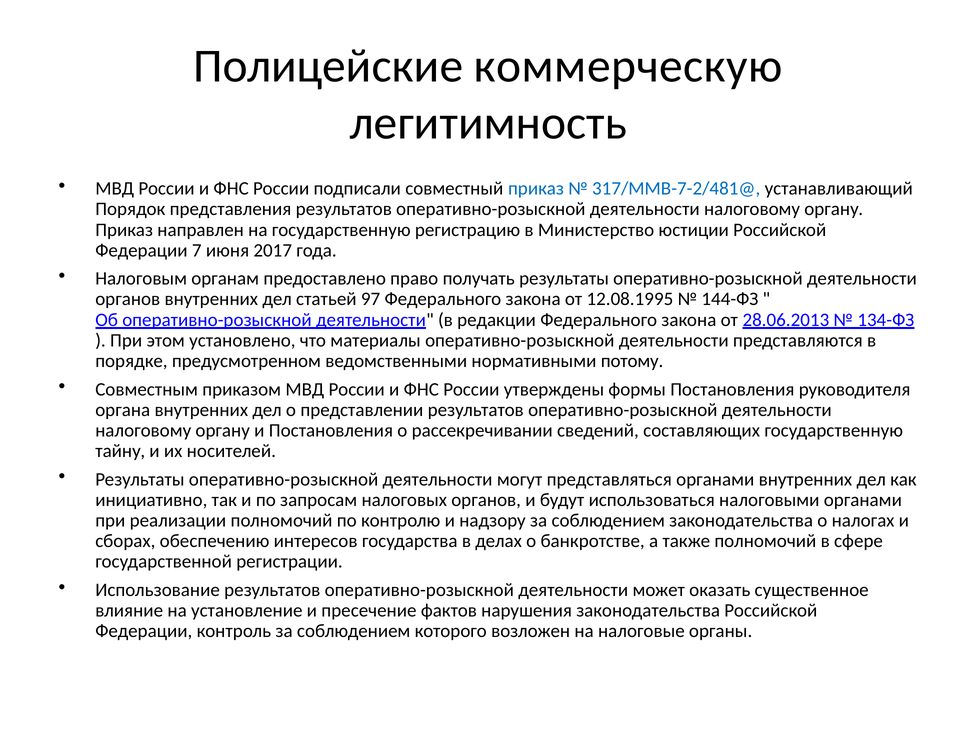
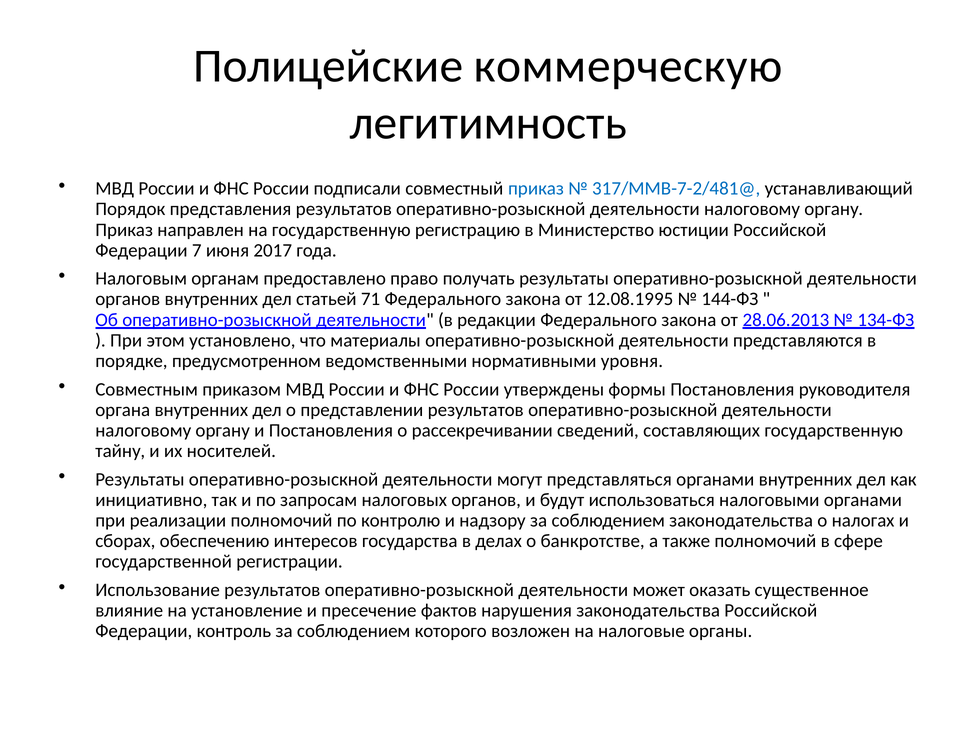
97: 97 -> 71
потому: потому -> уровня
